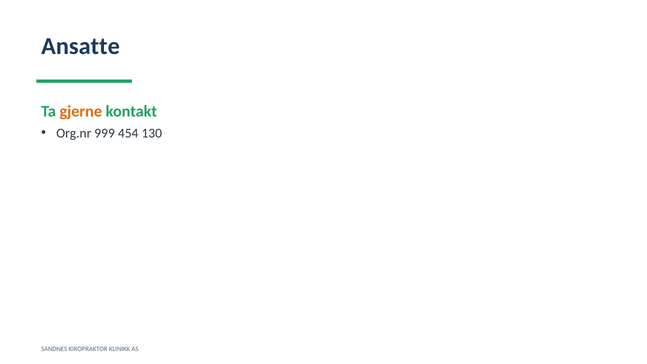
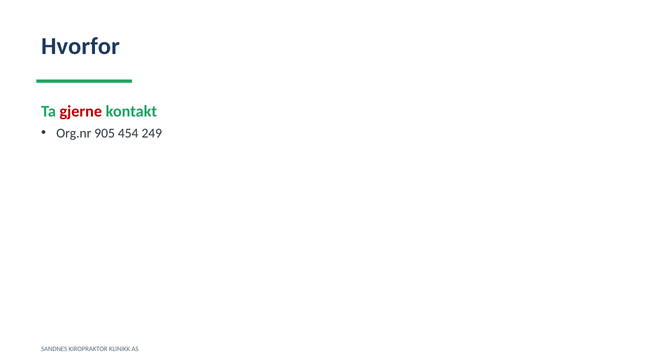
Ansatte: Ansatte -> Hvorfor
gjerne colour: orange -> red
999: 999 -> 905
130: 130 -> 249
